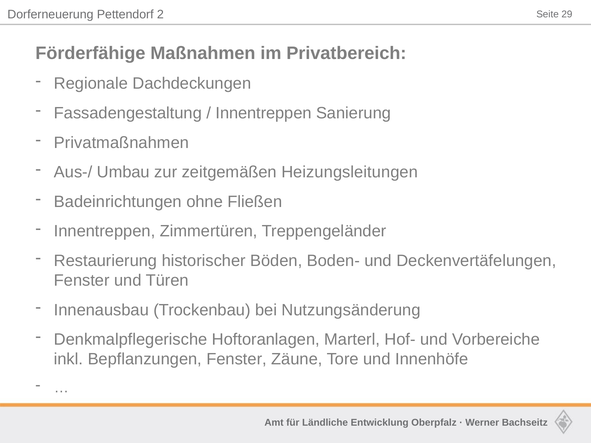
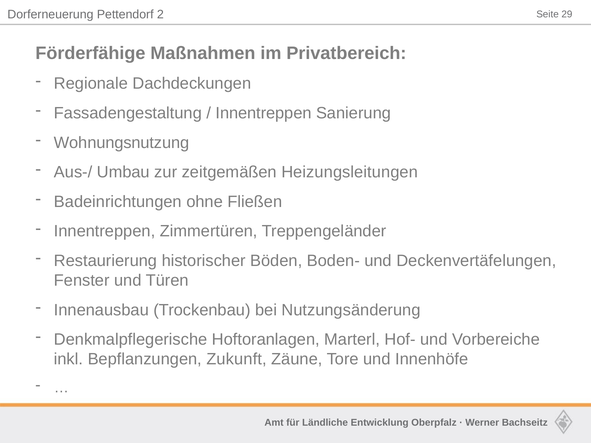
Privatmaßnahmen: Privatmaßnahmen -> Wohnungsnutzung
Bepflanzungen Fenster: Fenster -> Zukunft
